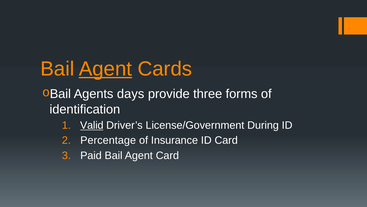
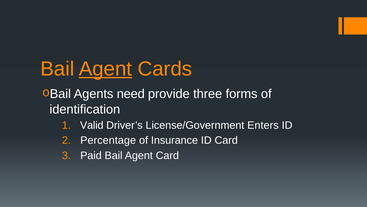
days: days -> need
Valid underline: present -> none
During: During -> Enters
